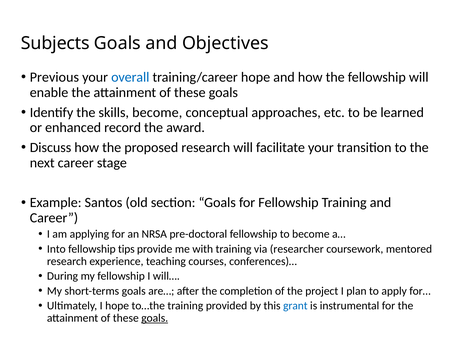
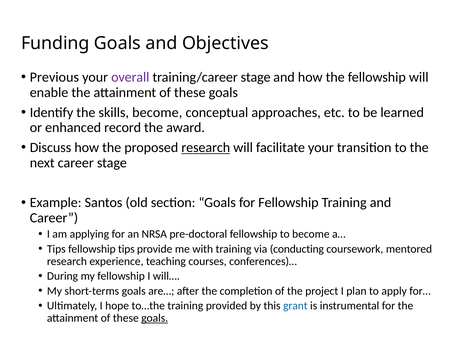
Subjects: Subjects -> Funding
overall colour: blue -> purple
training/career hope: hope -> stage
research at (206, 147) underline: none -> present
Into at (56, 248): Into -> Tips
researcher: researcher -> conducting
